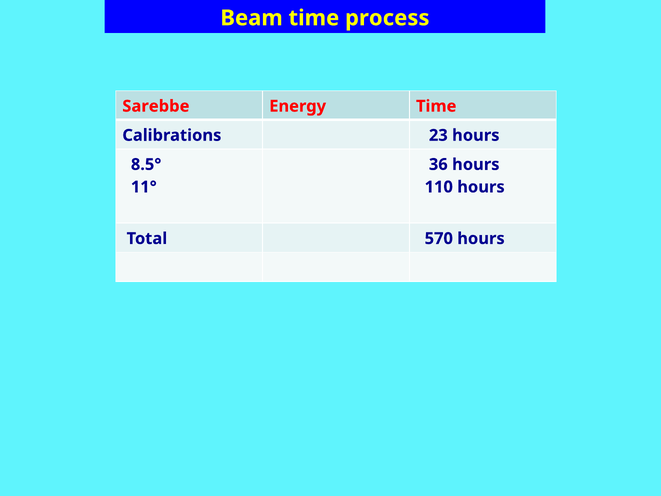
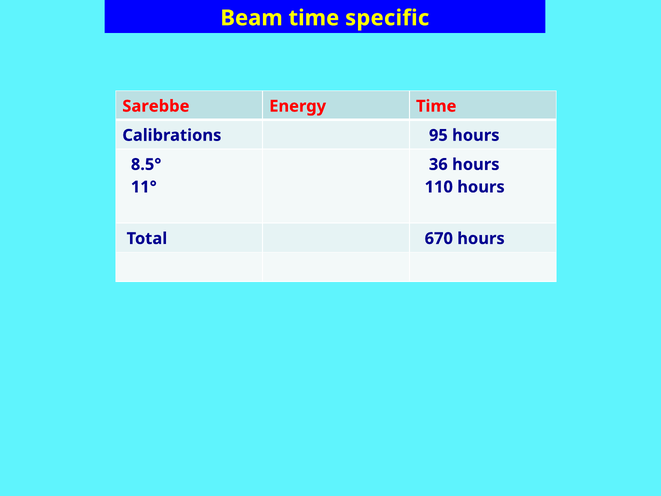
process: process -> specific
23: 23 -> 95
570: 570 -> 670
